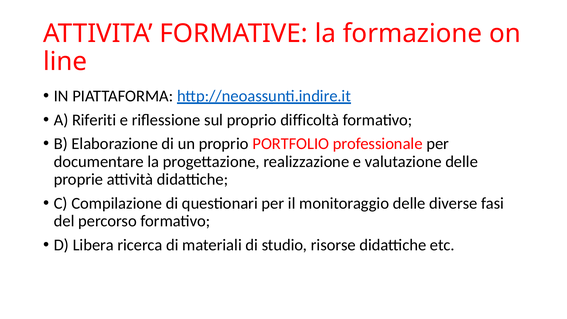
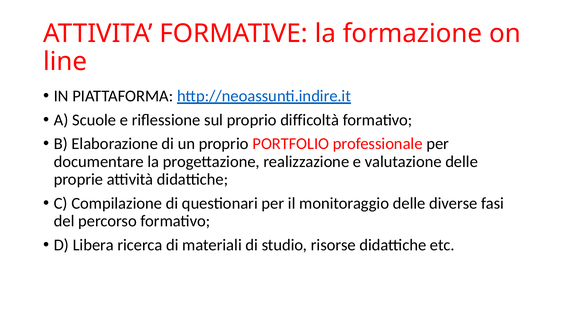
Riferiti: Riferiti -> Scuole
